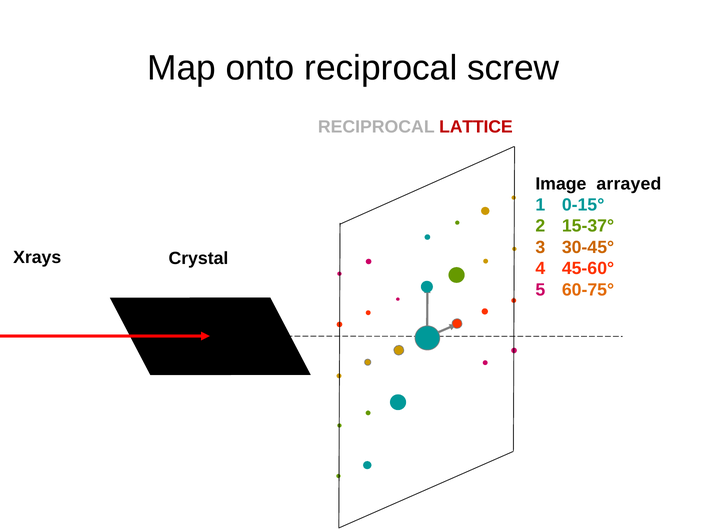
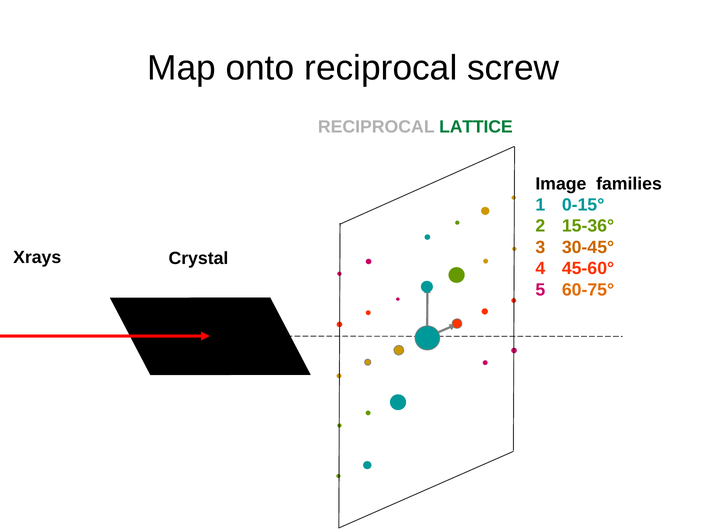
LATTICE colour: red -> green
arrayed: arrayed -> families
15-37°: 15-37° -> 15-36°
